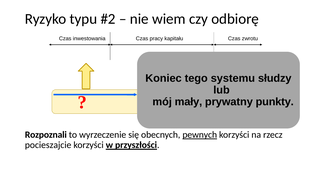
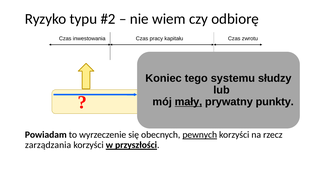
mały underline: none -> present
Rozpoznali: Rozpoznali -> Powiadam
pocieszajcie: pocieszajcie -> zarządzania
